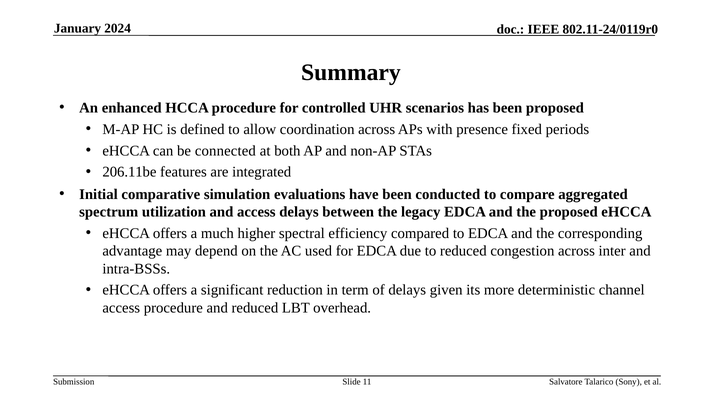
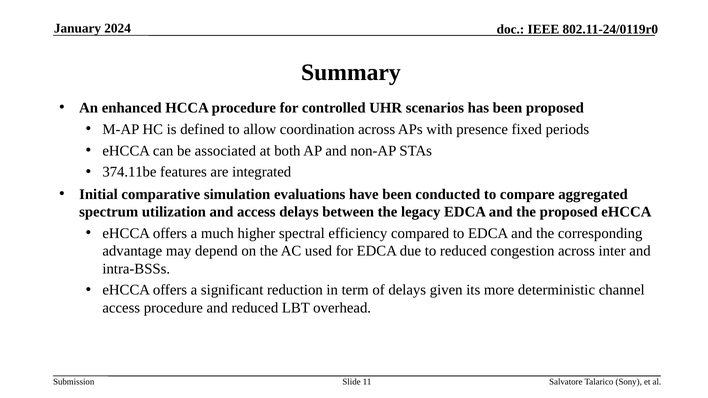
connected: connected -> associated
206.11be: 206.11be -> 374.11be
